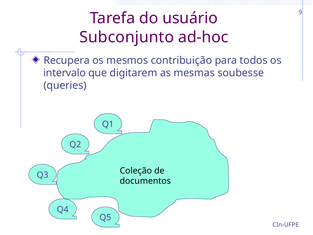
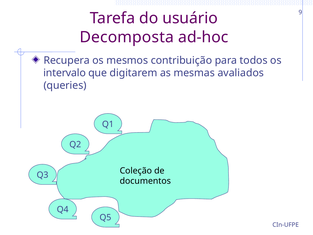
Subconjunto: Subconjunto -> Decomposta
soubesse: soubesse -> avaliados
